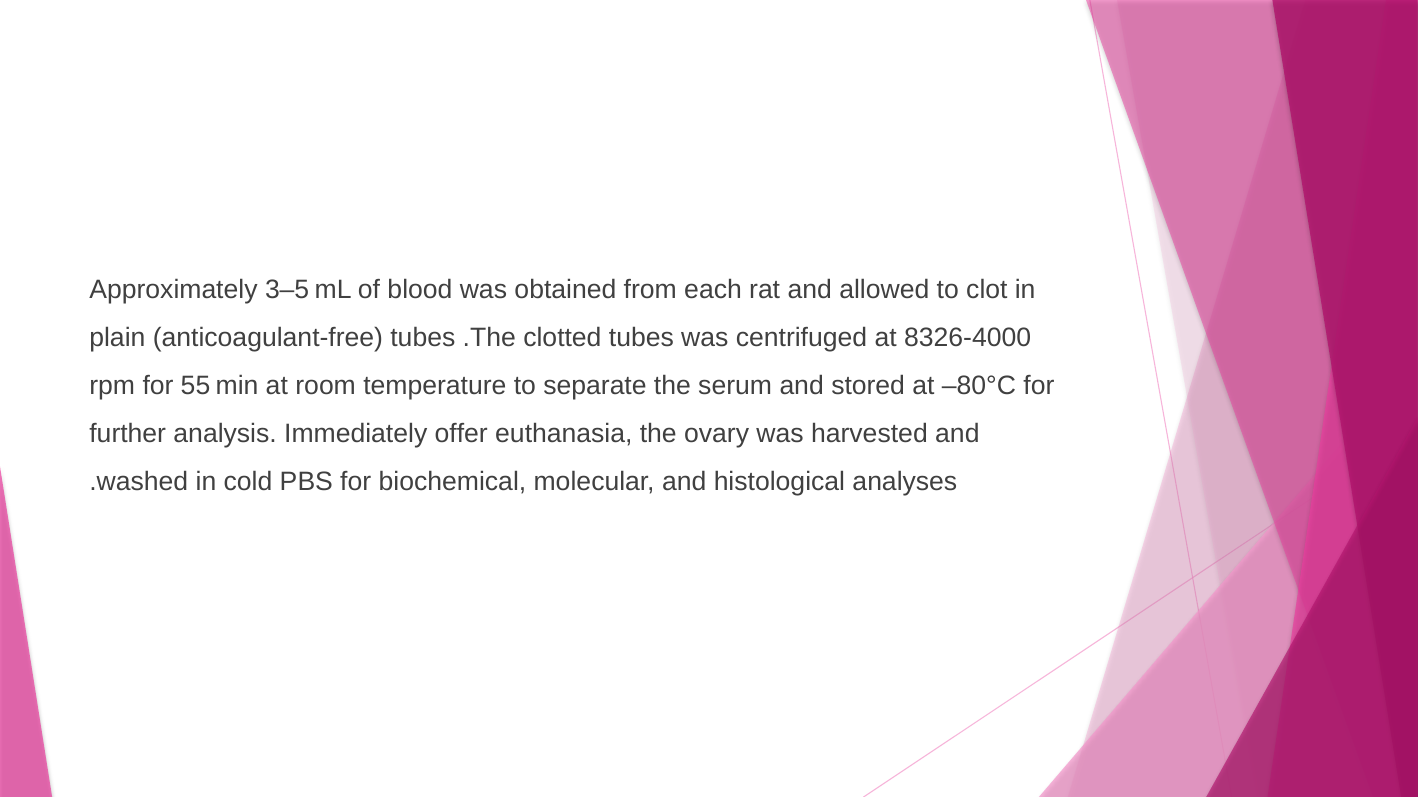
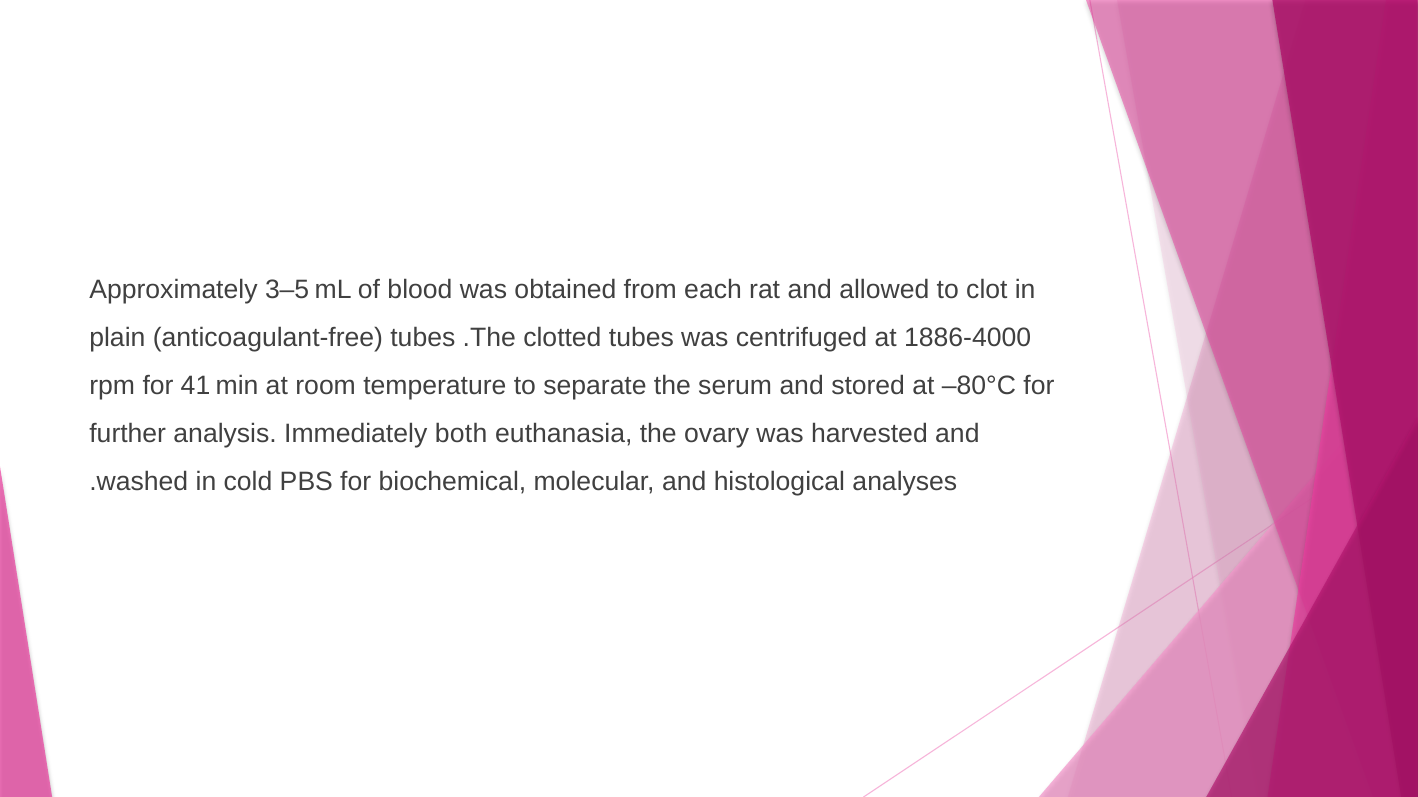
8326-4000: 8326-4000 -> 1886-4000
55: 55 -> 41
offer: offer -> both
